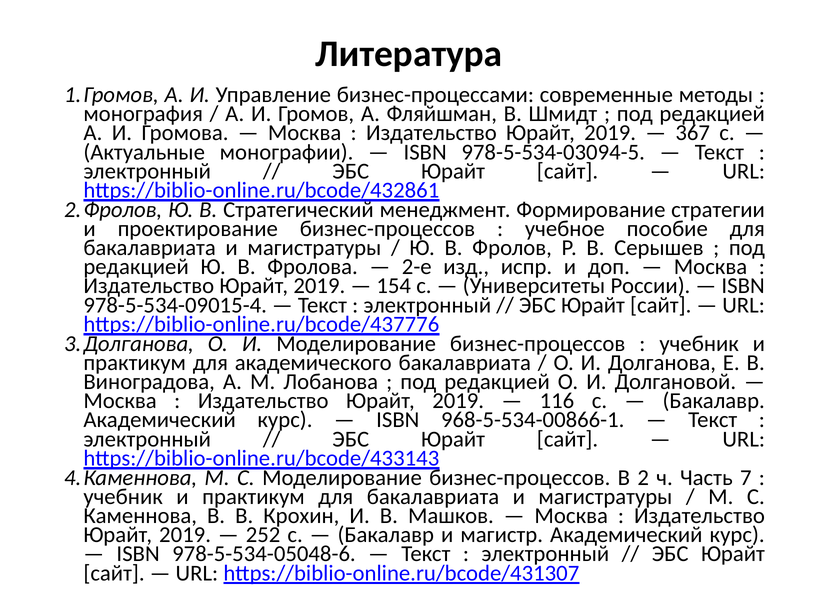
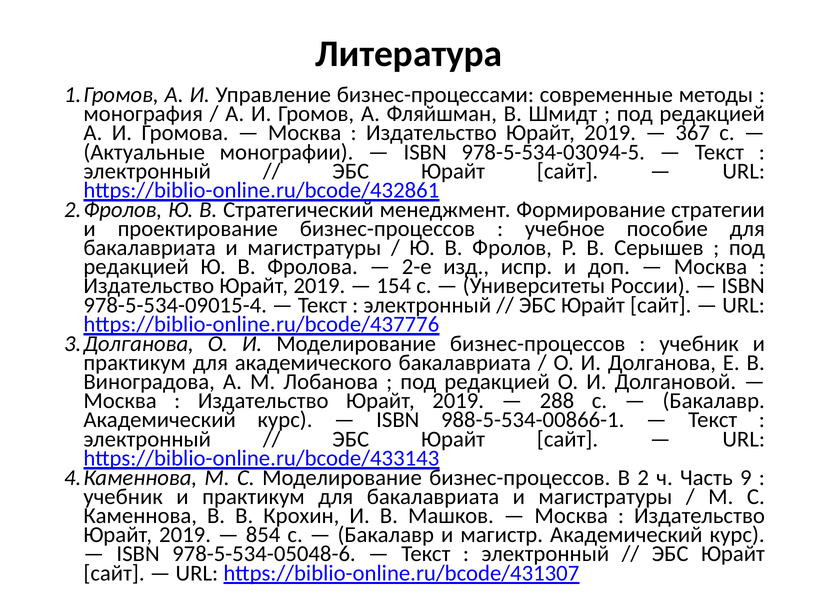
116: 116 -> 288
968-5-534-00866-1: 968-5-534-00866-1 -> 988-5-534-00866-1
7: 7 -> 9
252: 252 -> 854
